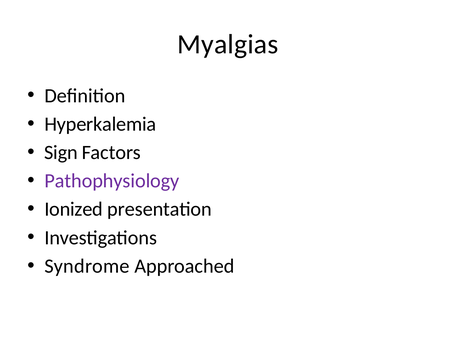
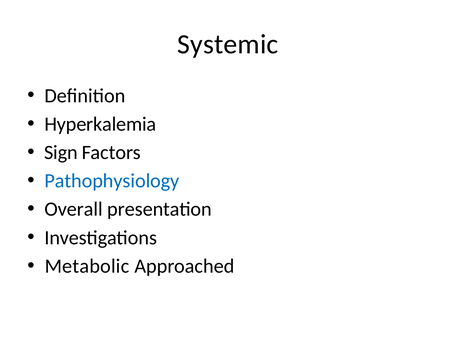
Myalgias: Myalgias -> Systemic
Pathophysiology colour: purple -> blue
Ionized: Ionized -> Overall
Syndrome: Syndrome -> Metabolic
